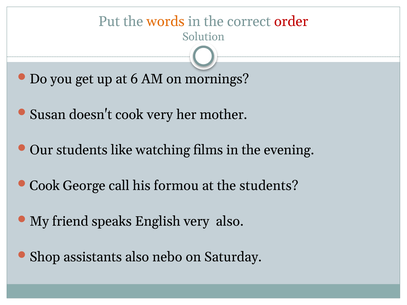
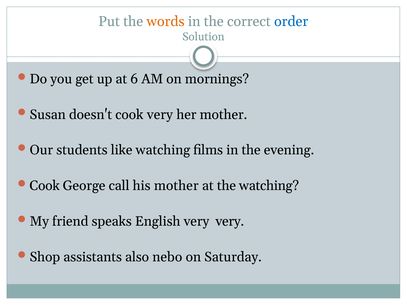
order colour: red -> blue
his formou: formou -> mother
the students: students -> watching
very also: also -> very
